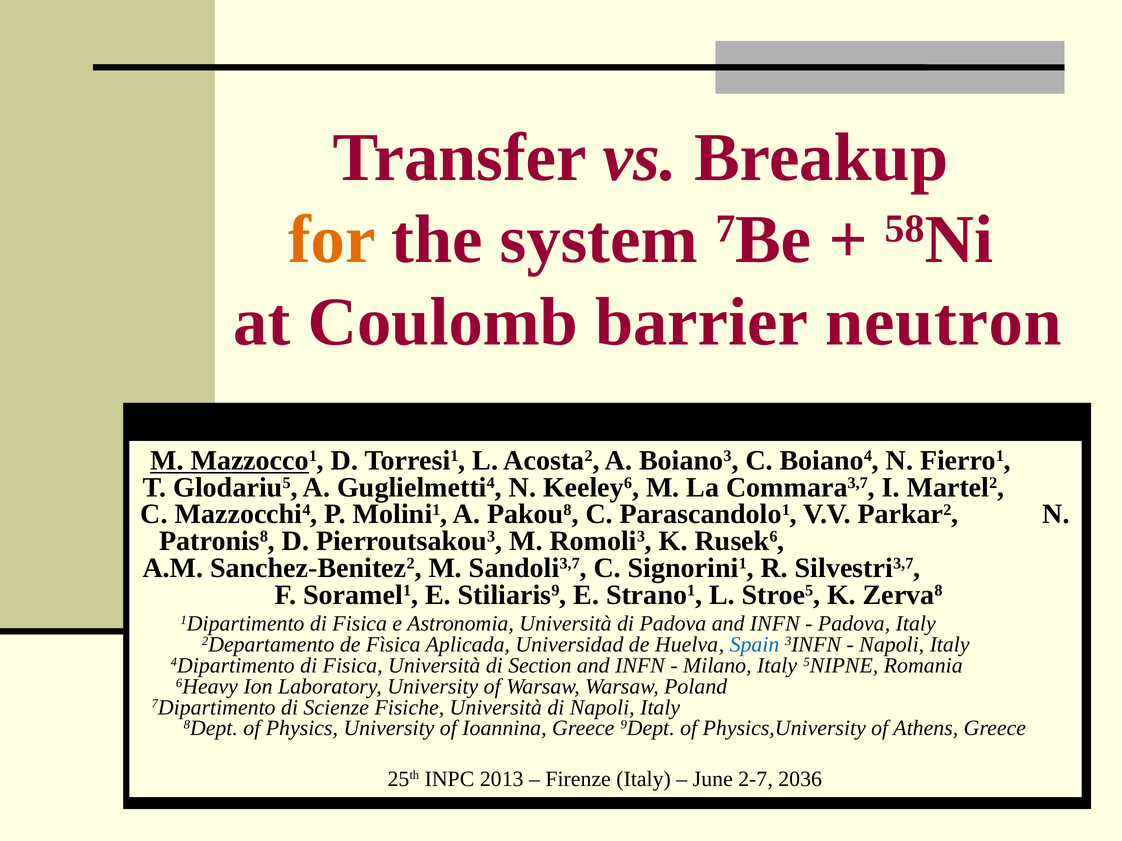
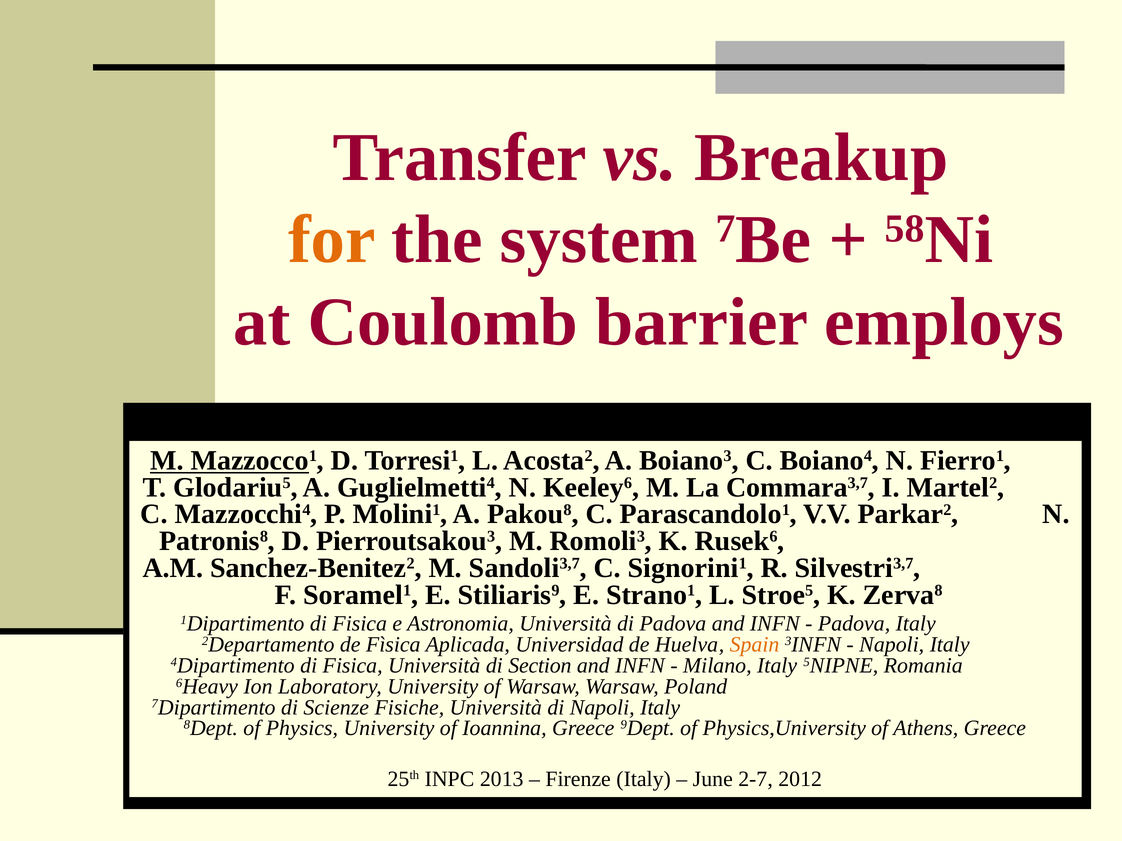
neutron: neutron -> employs
Spain colour: blue -> orange
2036: 2036 -> 2012
